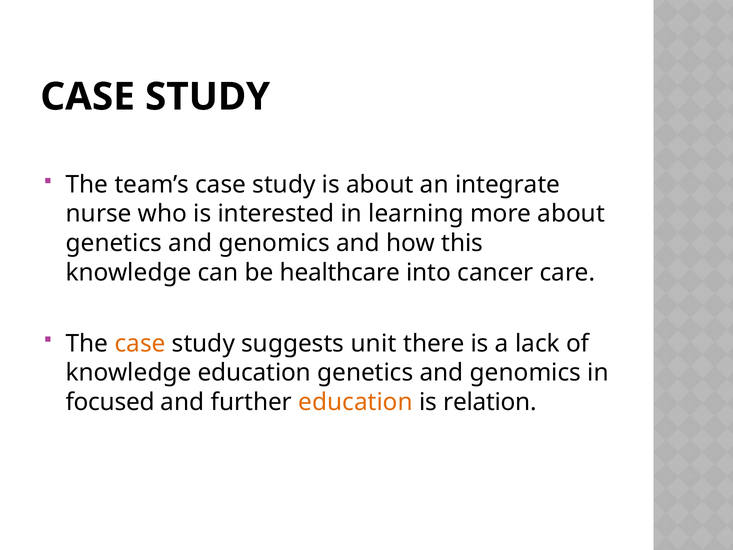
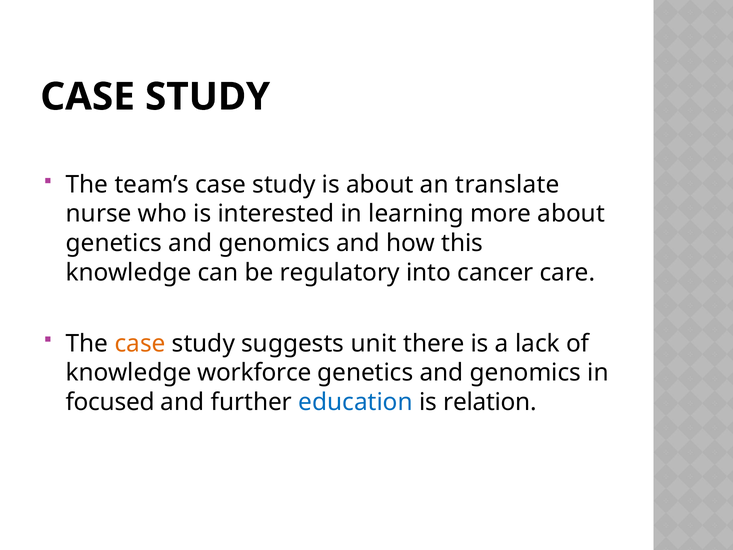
integrate: integrate -> translate
healthcare: healthcare -> regulatory
knowledge education: education -> workforce
education at (356, 402) colour: orange -> blue
